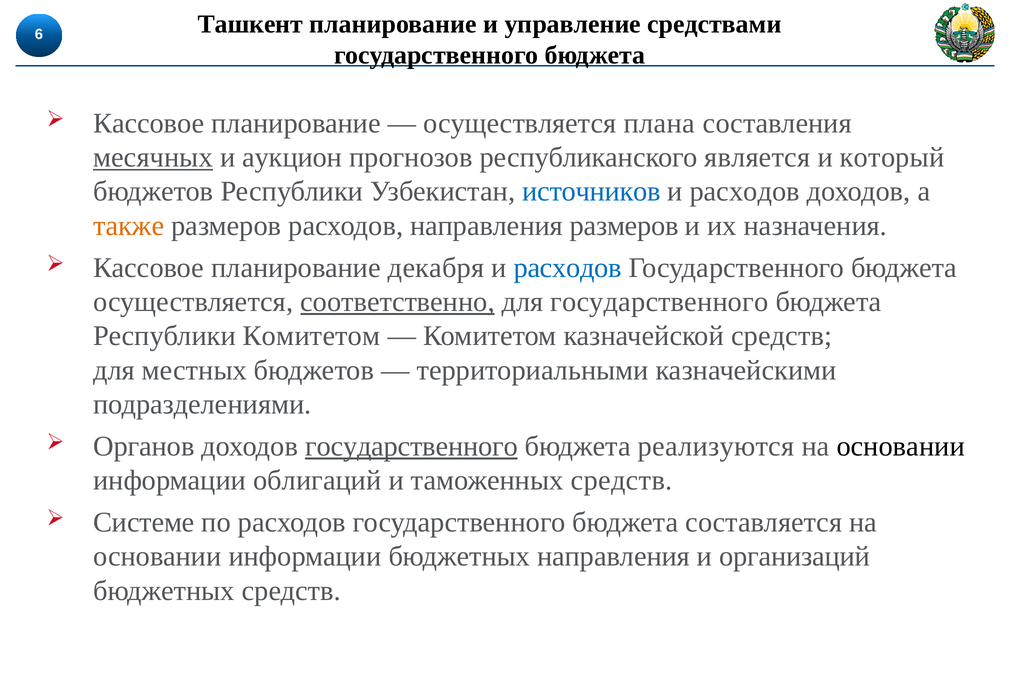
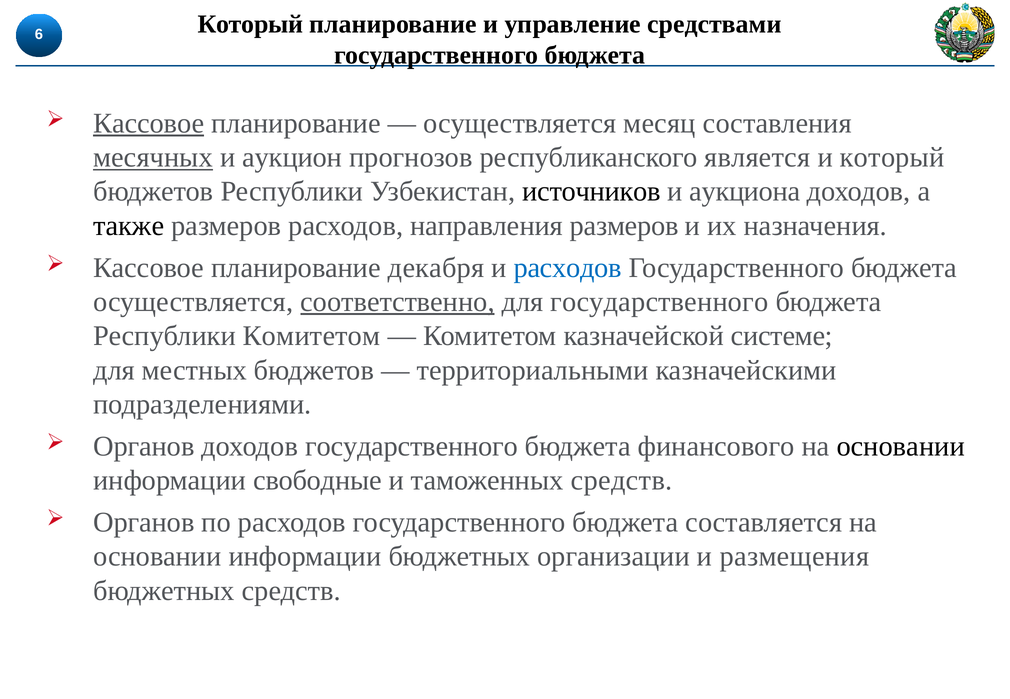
Ташкент at (250, 24): Ташкент -> Который
Кассовое at (149, 123) underline: none -> present
плана: плана -> месяц
источников colour: blue -> black
расходов at (745, 192): расходов -> аукциона
также colour: orange -> black
казначейской средств: средств -> системе
государственного at (412, 446) underline: present -> none
реализуются: реализуются -> финансового
облигаций: облигаций -> свободные
Системе at (144, 523): Системе -> Органов
бюджетных направления: направления -> организации
организаций: организаций -> размещения
